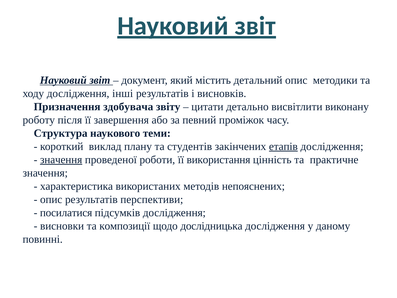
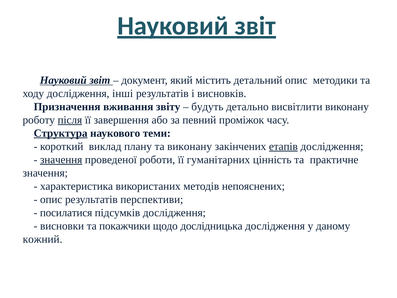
здобувача: здобувача -> вживання
цитати: цитати -> будуть
після underline: none -> present
Структура underline: none -> present
та студентів: студентів -> виконану
використання: використання -> гуманітарних
композиції: композиції -> покажчики
повинні: повинні -> кожний
